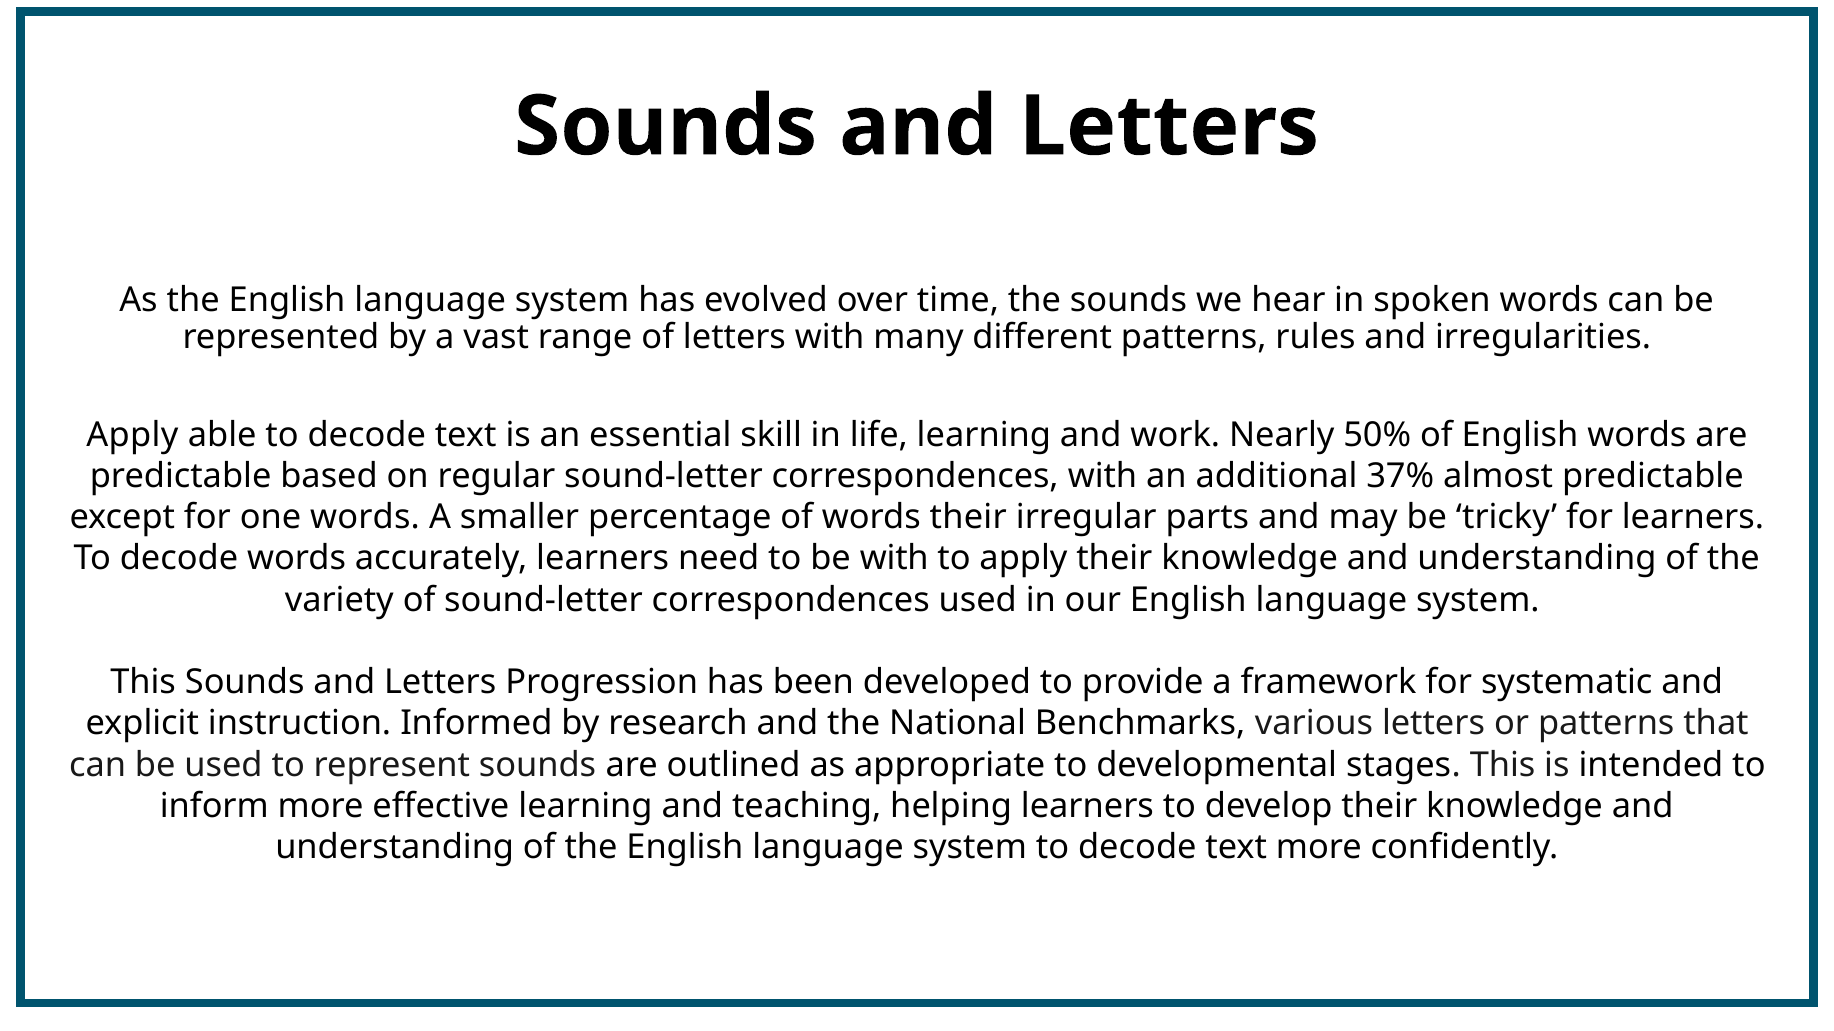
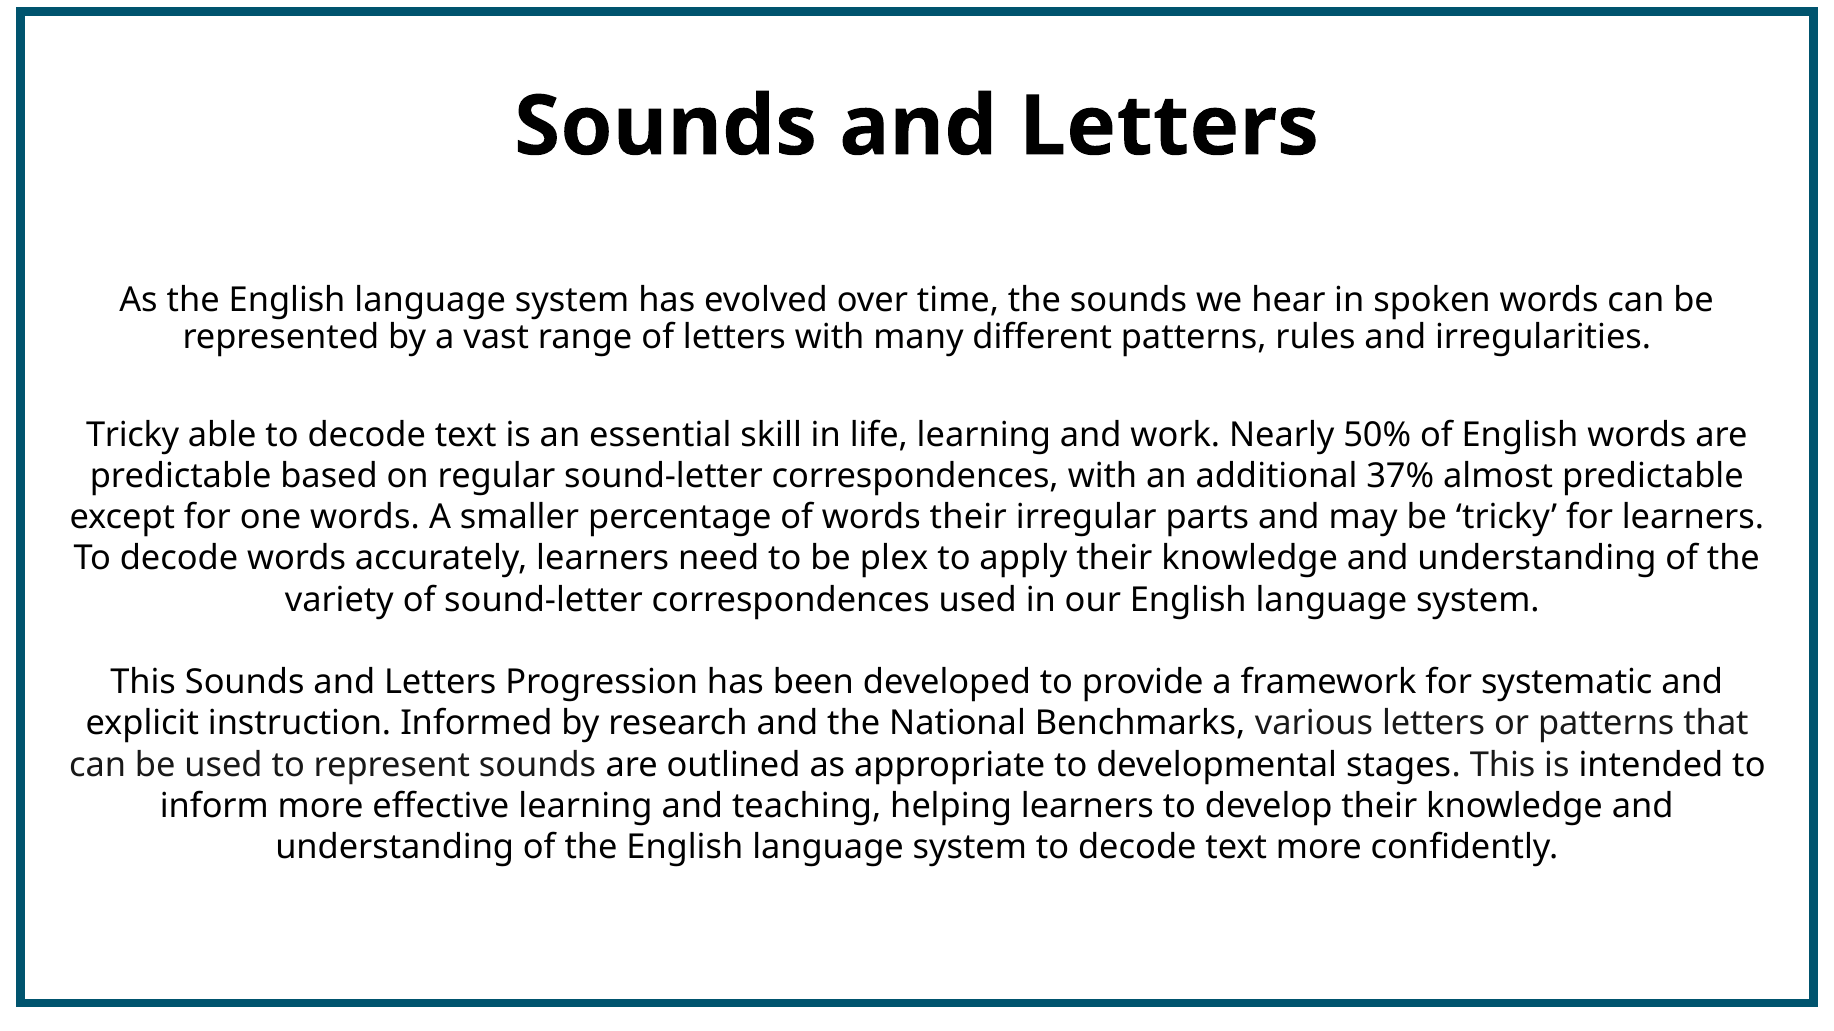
Apply at (132, 435): Apply -> Tricky
be with: with -> plex
